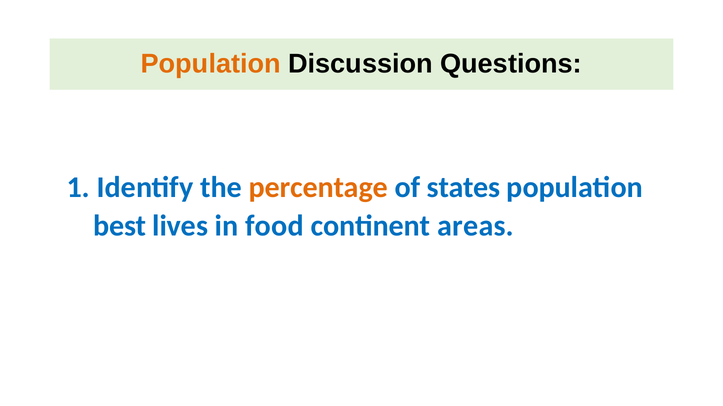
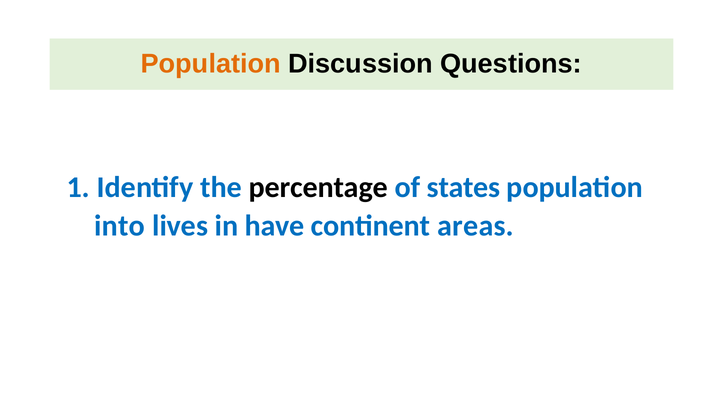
percentage colour: orange -> black
best: best -> into
food: food -> have
